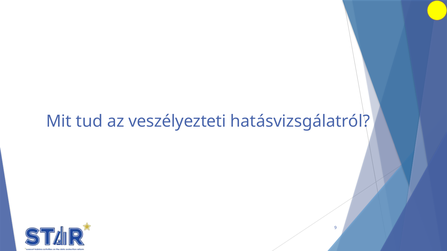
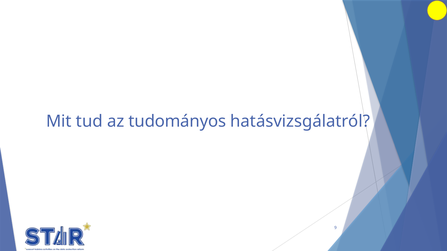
veszélyezteti: veszélyezteti -> tudományos
